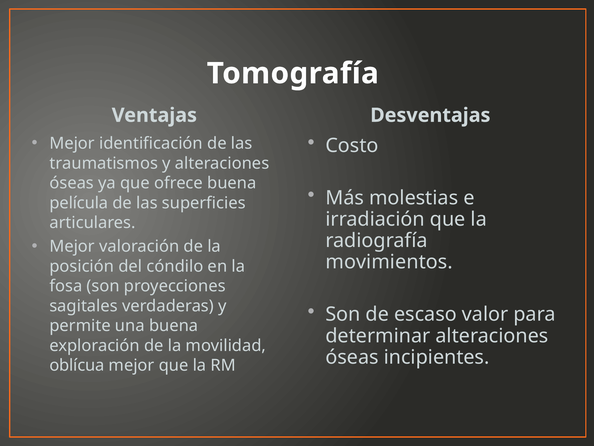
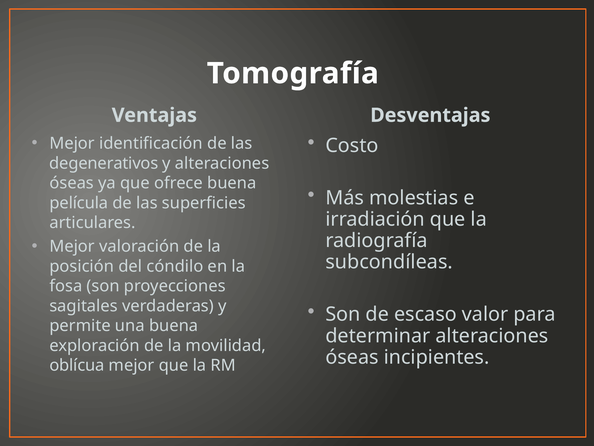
traumatismos: traumatismos -> degenerativos
movimientos: movimientos -> subcondíleas
